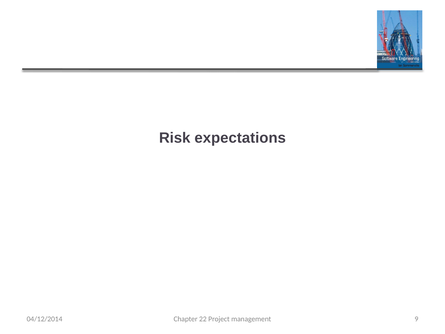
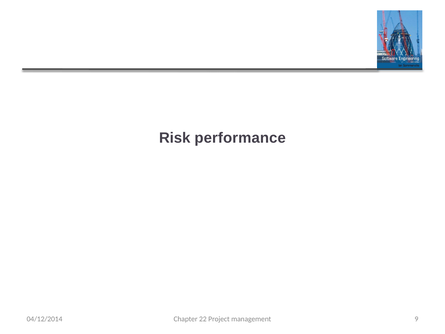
expectations: expectations -> performance
